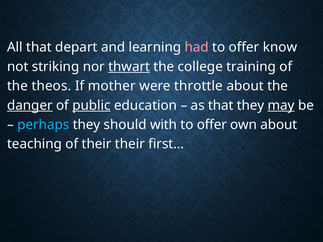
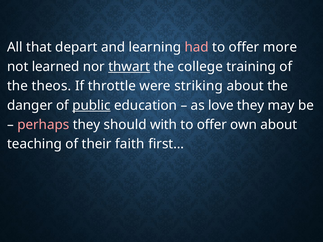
know: know -> more
striking: striking -> learned
mother: mother -> throttle
throttle: throttle -> striking
danger underline: present -> none
as that: that -> love
may underline: present -> none
perhaps colour: light blue -> pink
their their: their -> faith
